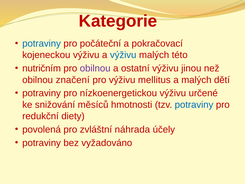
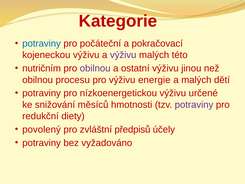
výživu at (123, 55) colour: blue -> purple
značení: značení -> procesu
mellitus: mellitus -> energie
potraviny at (194, 105) colour: blue -> purple
povolená: povolená -> povolený
náhrada: náhrada -> předpisů
